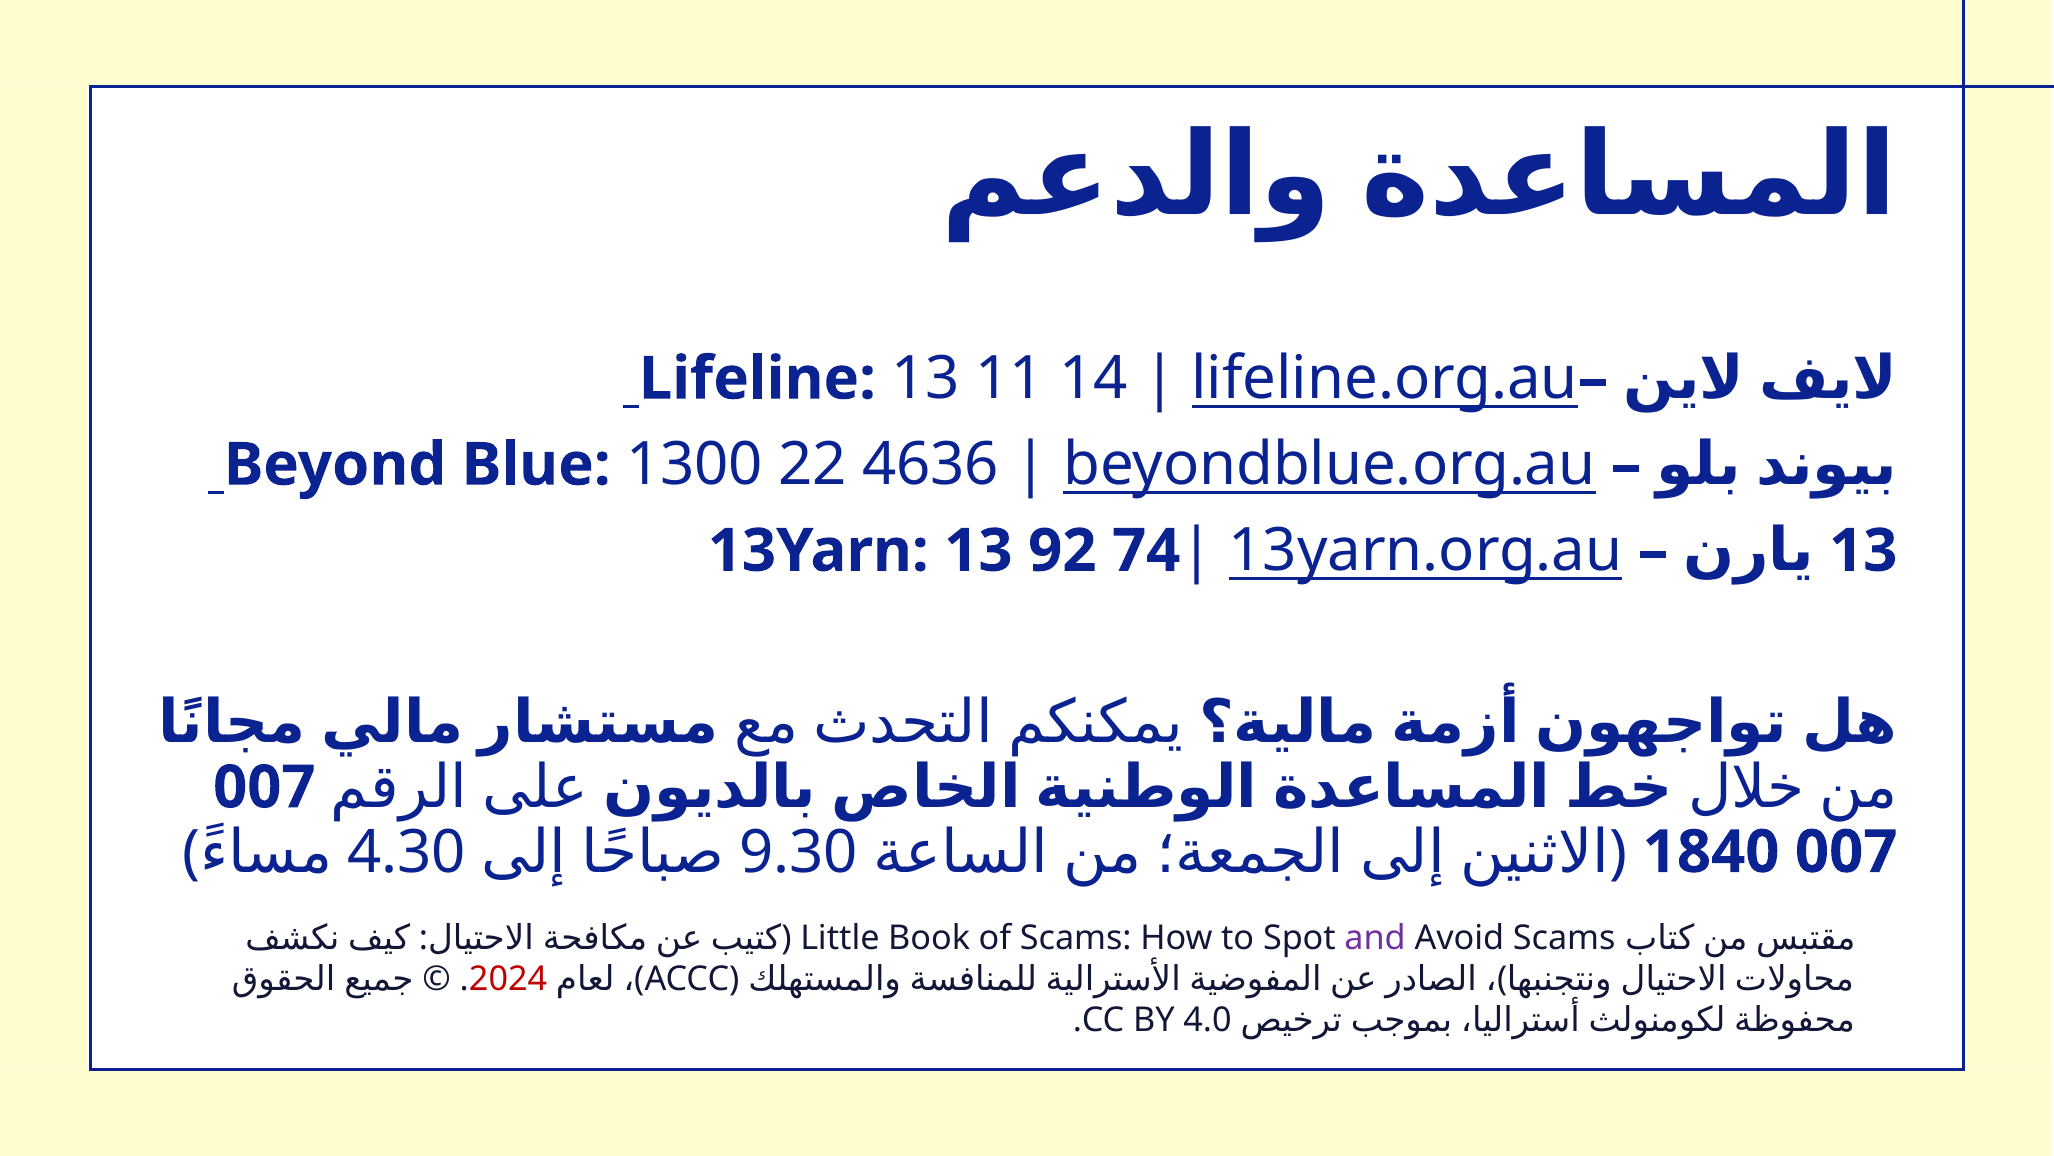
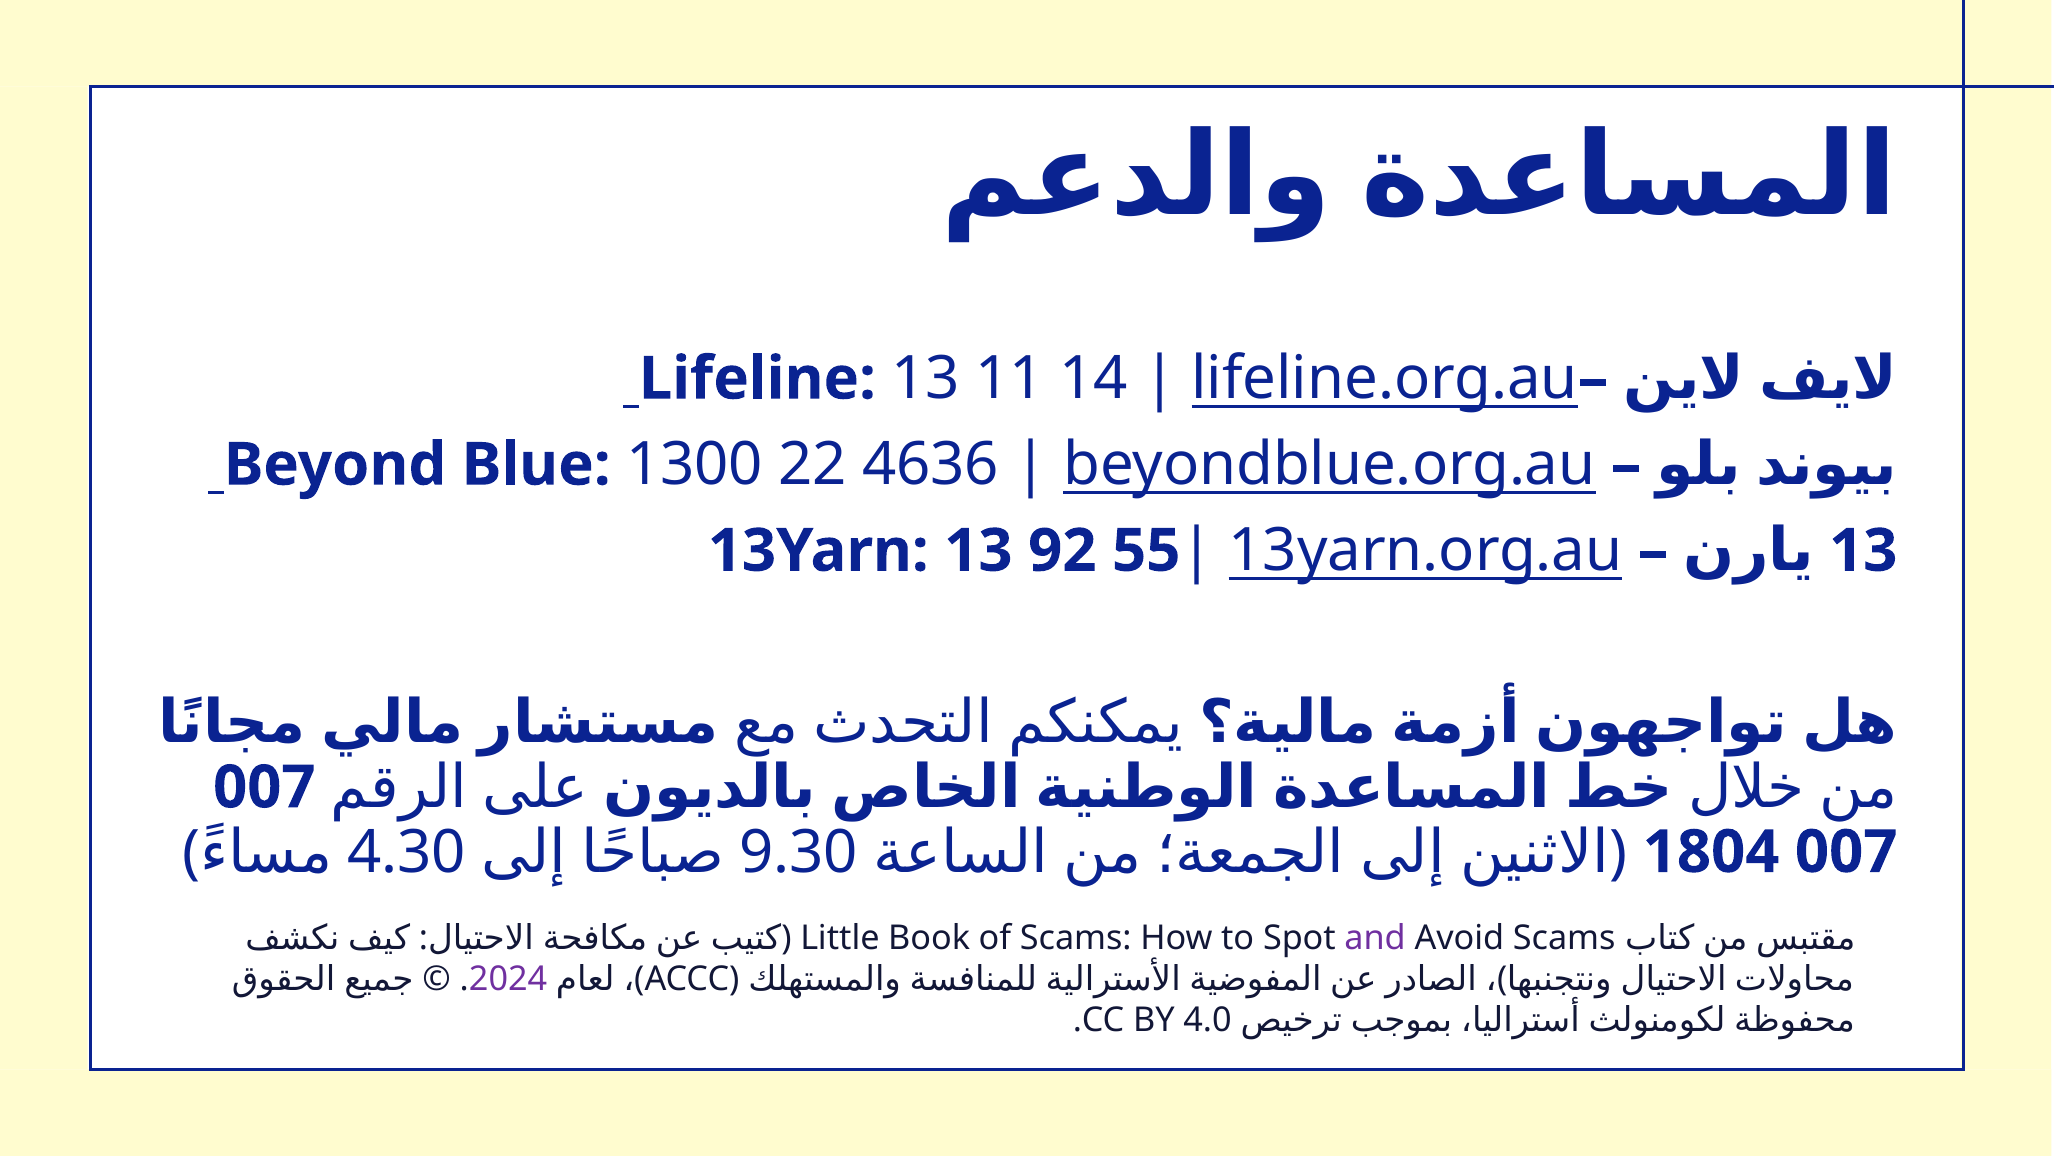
74: 74 -> 55
1840: 1840 -> 1804
2024 at (508, 979) colour: red -> purple
